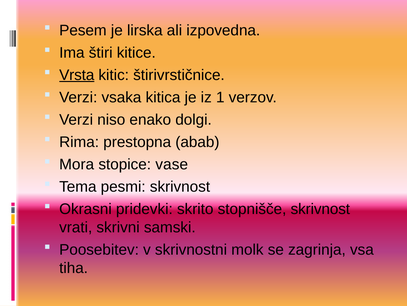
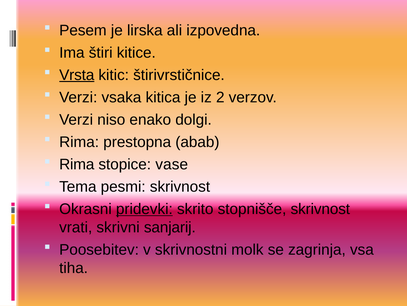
1: 1 -> 2
Mora at (77, 164): Mora -> Rima
pridevki underline: none -> present
samski: samski -> sanjarij
